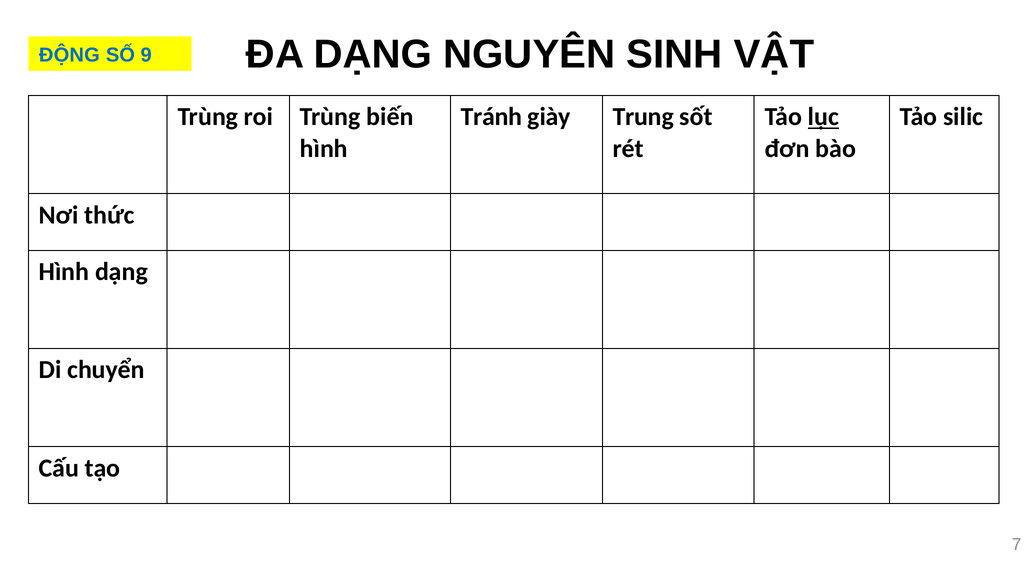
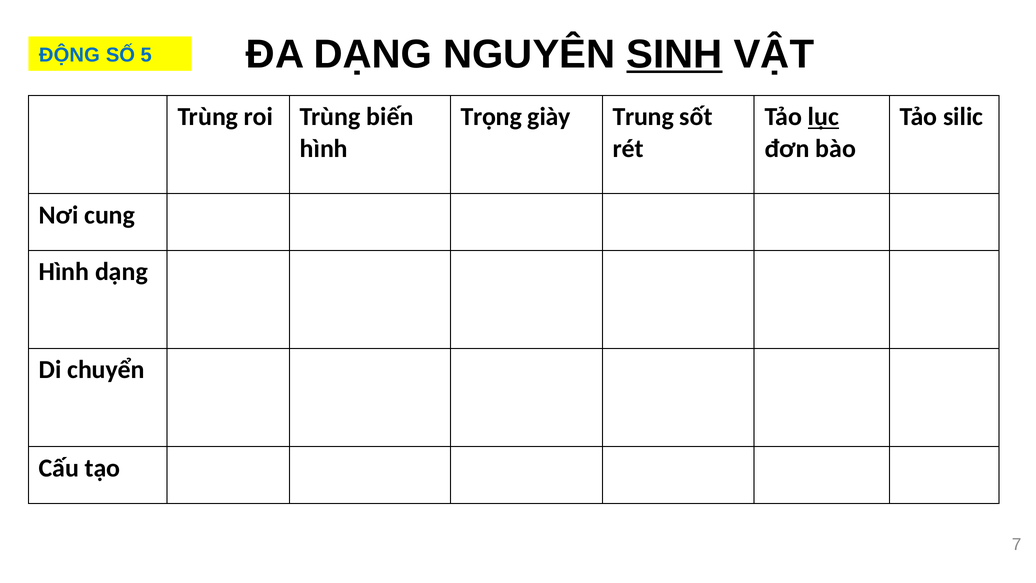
SINH underline: none -> present
9: 9 -> 5
Tránh: Tránh -> Trọng
thức: thức -> cung
